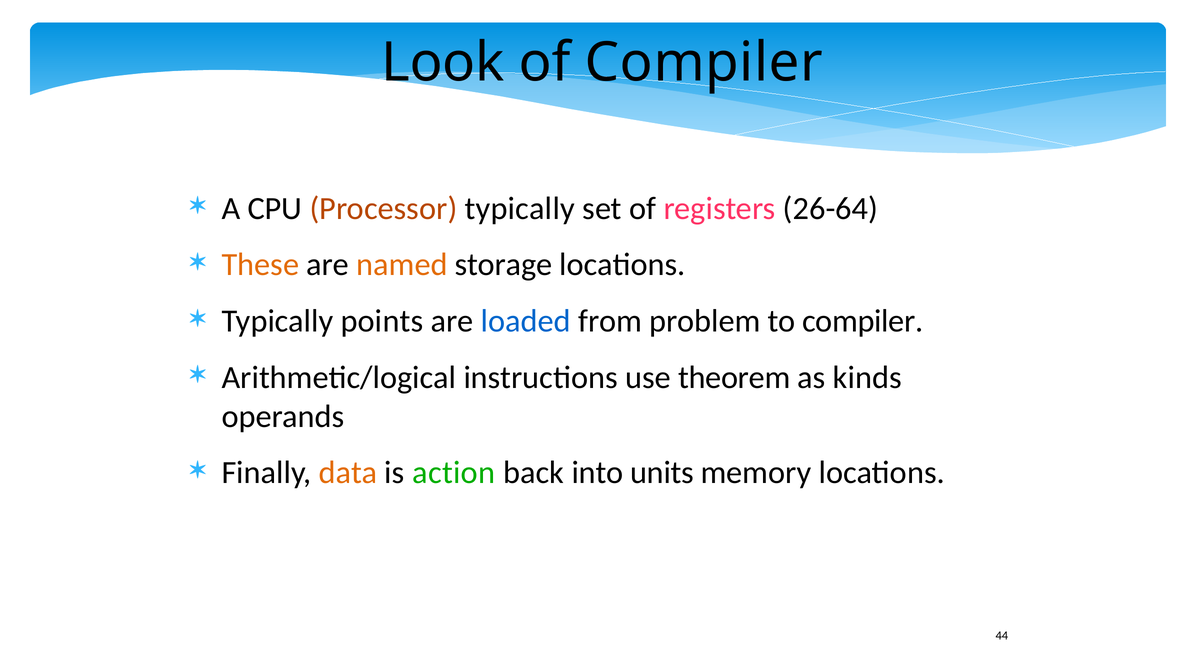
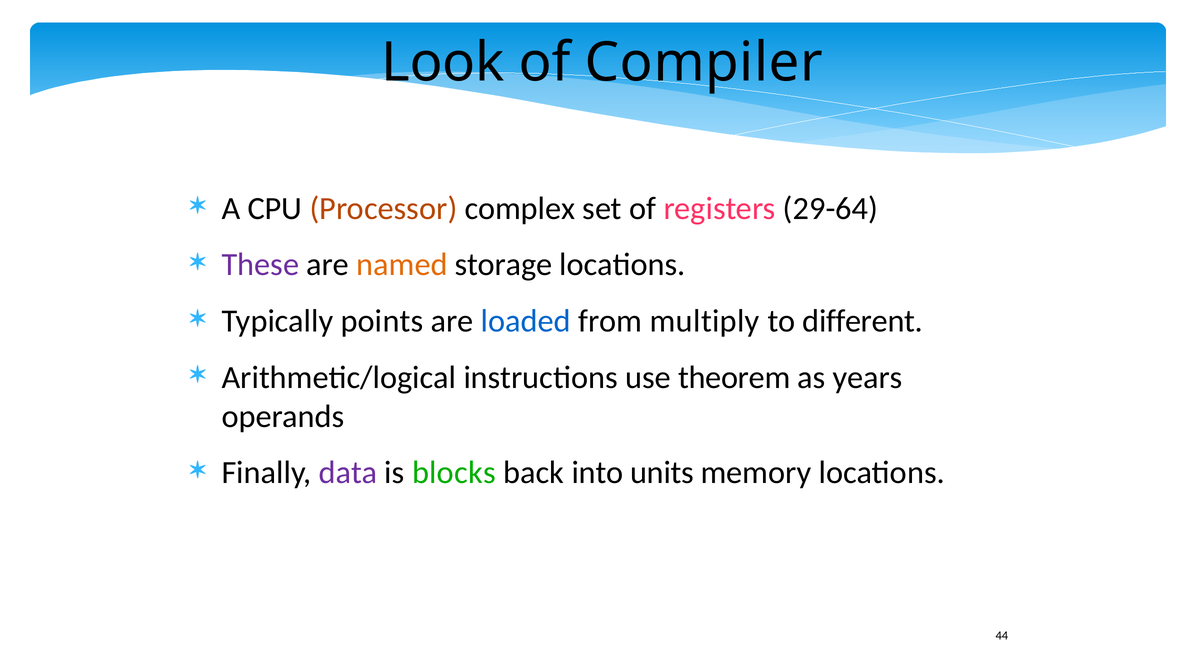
Processor typically: typically -> complex
26-64: 26-64 -> 29-64
These colour: orange -> purple
problem: problem -> multiply
to compiler: compiler -> different
kinds: kinds -> years
data colour: orange -> purple
action: action -> blocks
